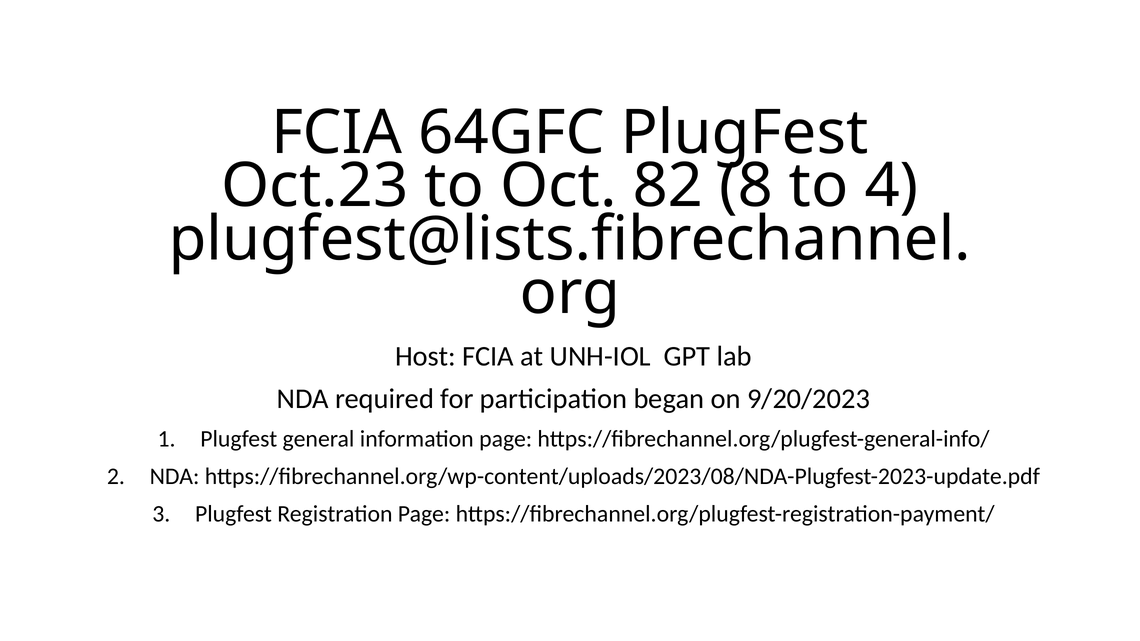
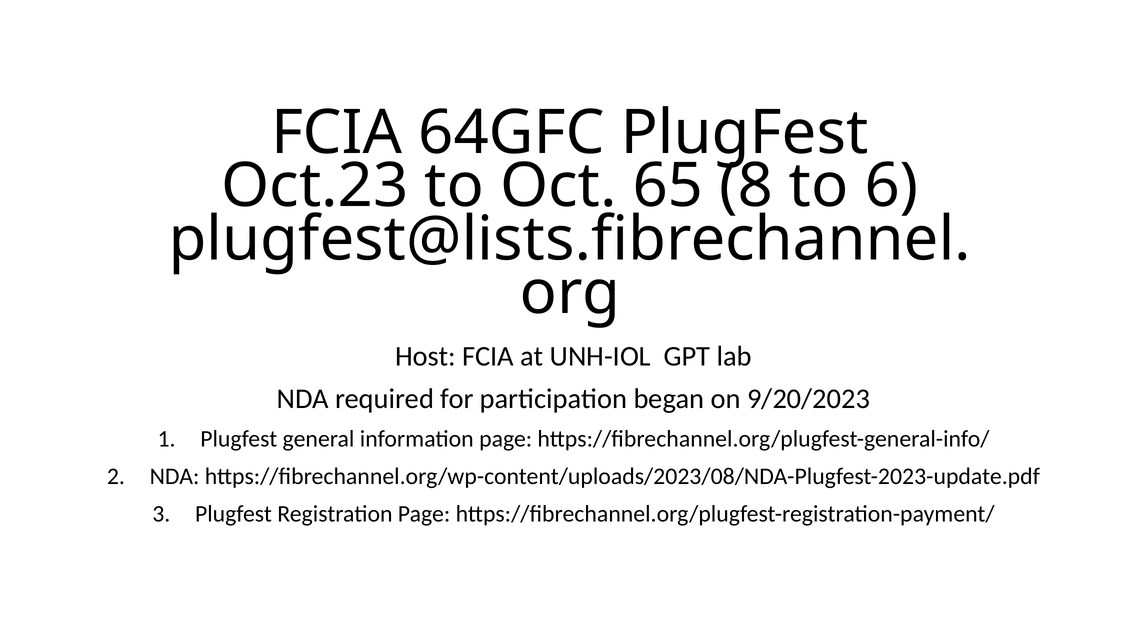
82: 82 -> 65
4: 4 -> 6
